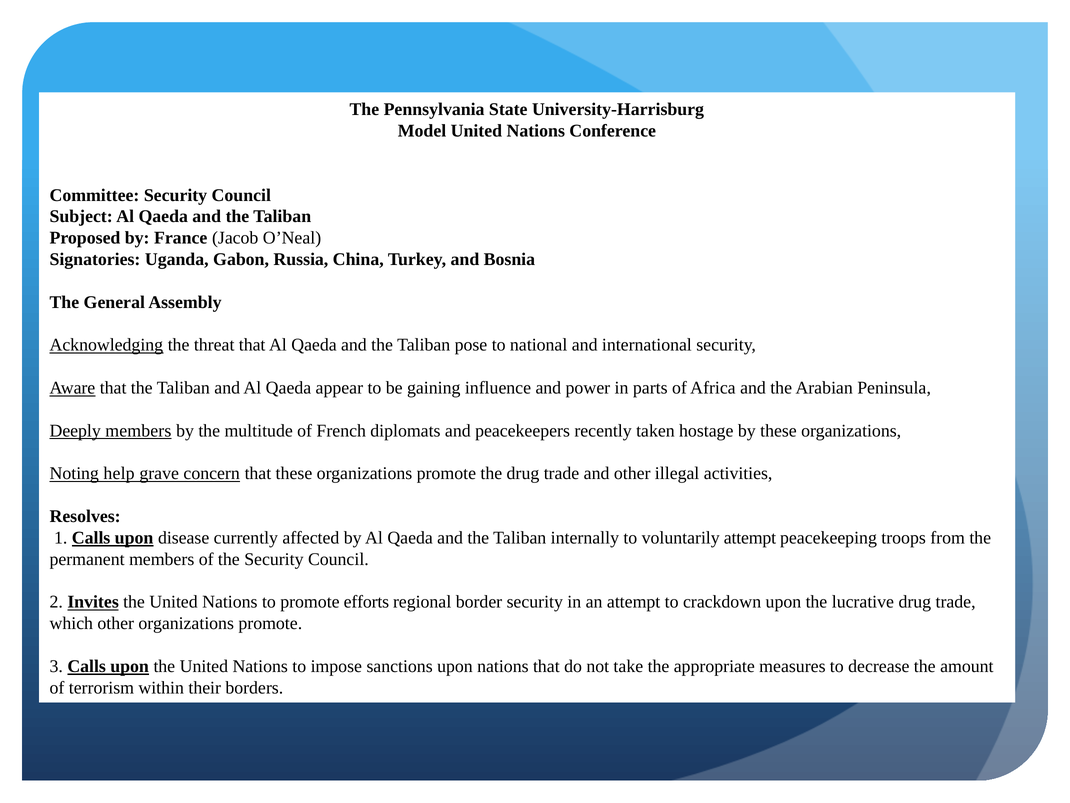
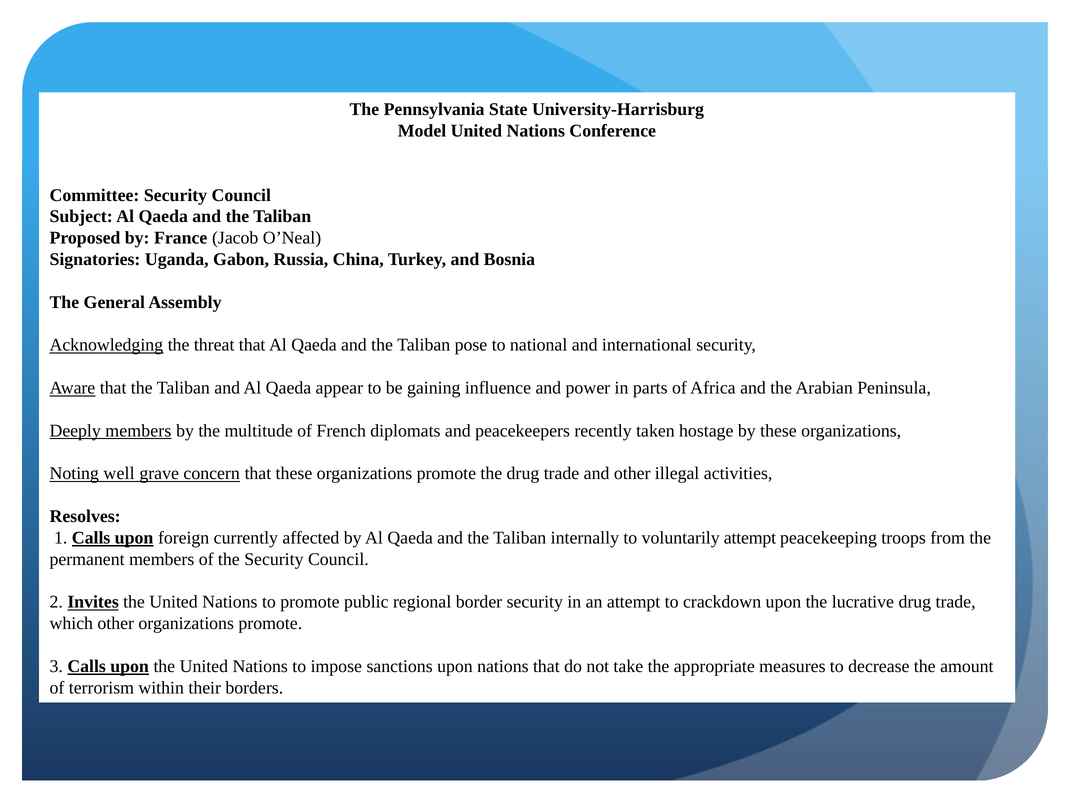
help: help -> well
disease: disease -> foreign
efforts: efforts -> public
